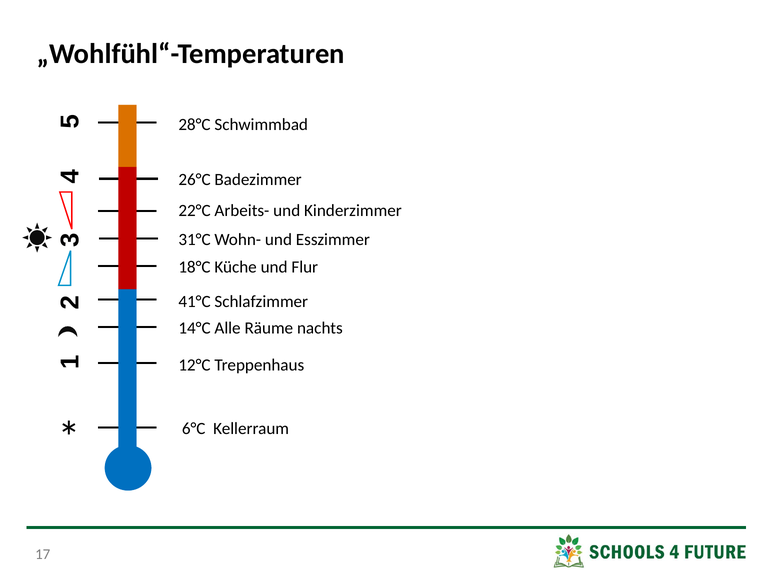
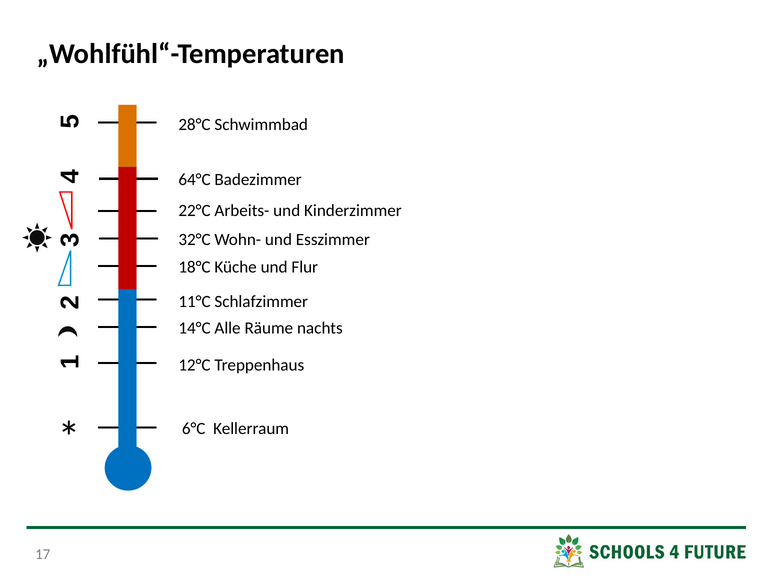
26°C: 26°C -> 64°C
31°C: 31°C -> 32°C
41°C: 41°C -> 11°C
